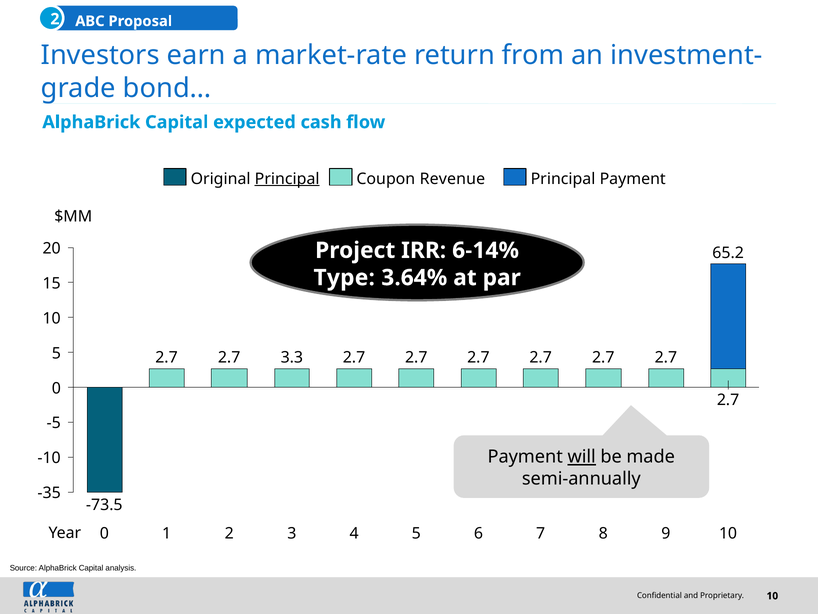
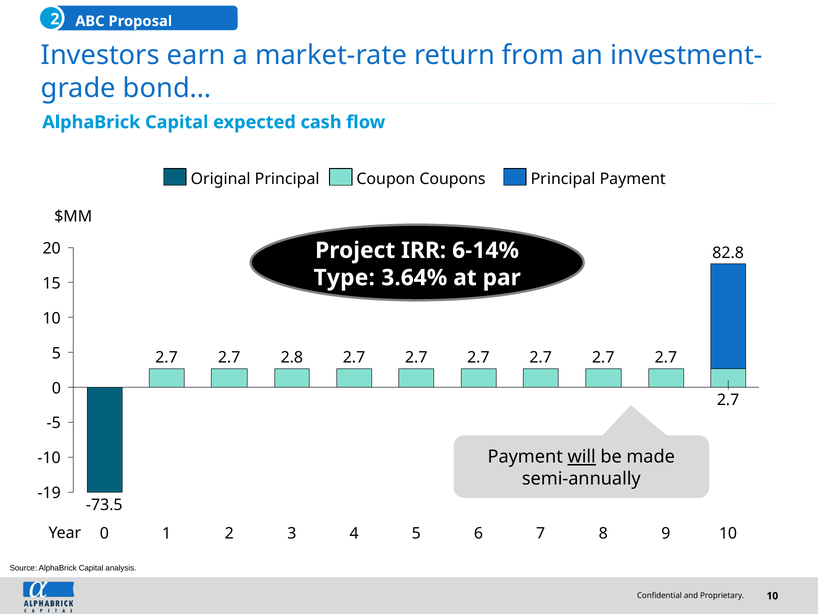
Principal at (287, 179) underline: present -> none
Revenue: Revenue -> Coupons
65.2: 65.2 -> 82.8
3.3: 3.3 -> 2.8
-35: -35 -> -19
